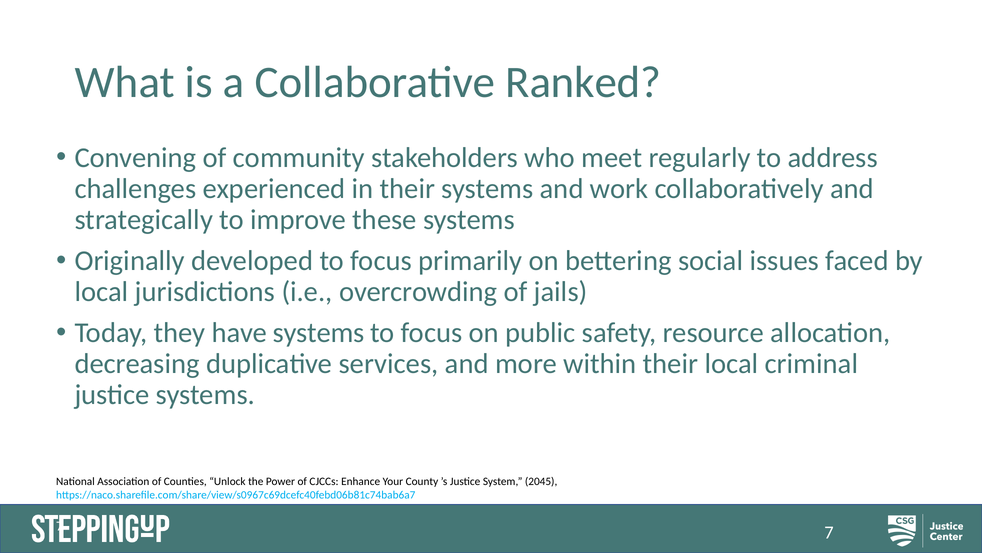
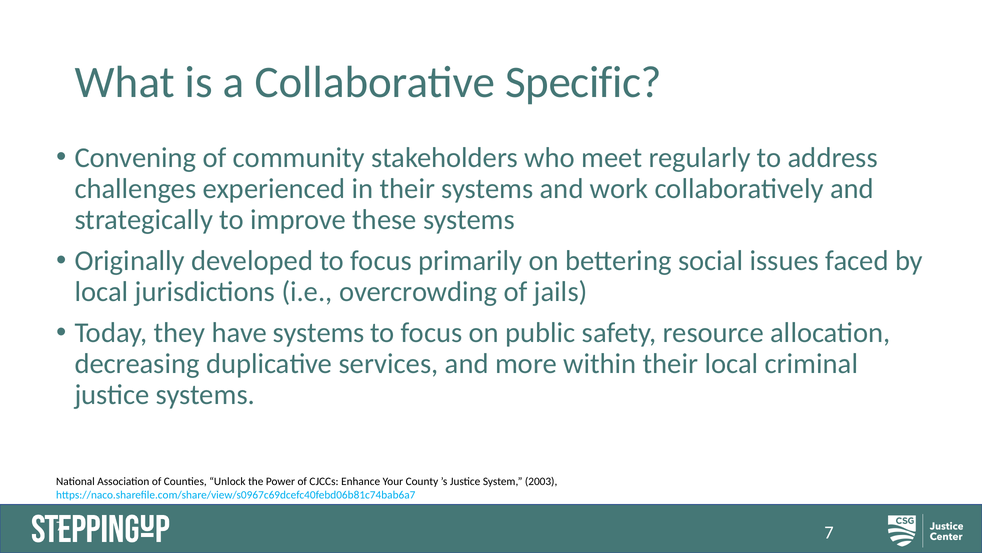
Ranked: Ranked -> Specific
2045: 2045 -> 2003
